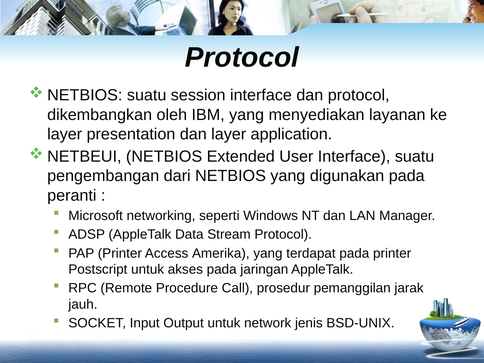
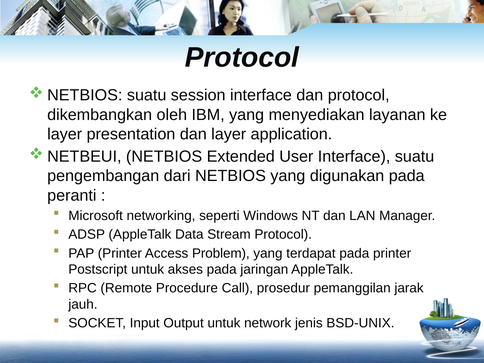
Amerika: Amerika -> Problem
